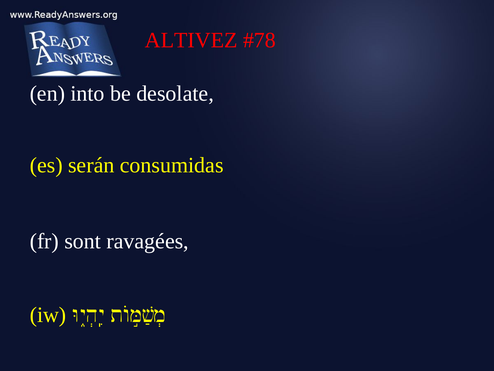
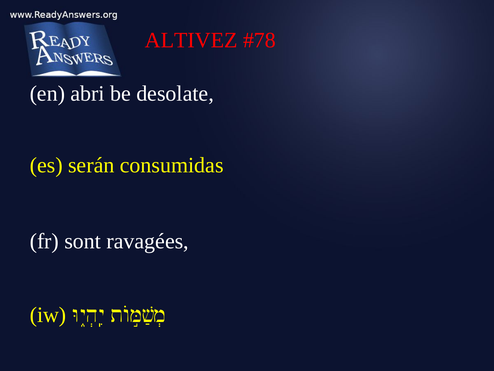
into: into -> abri
